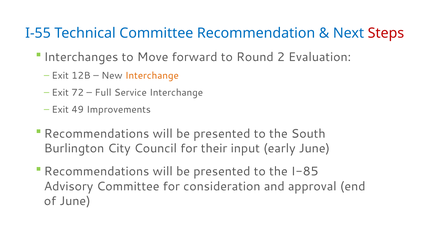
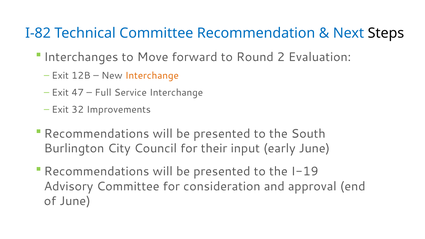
I-55: I-55 -> I-82
Steps colour: red -> black
72: 72 -> 47
49: 49 -> 32
I-85: I-85 -> I-19
